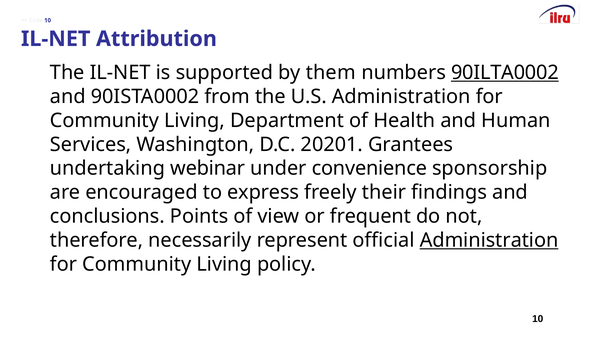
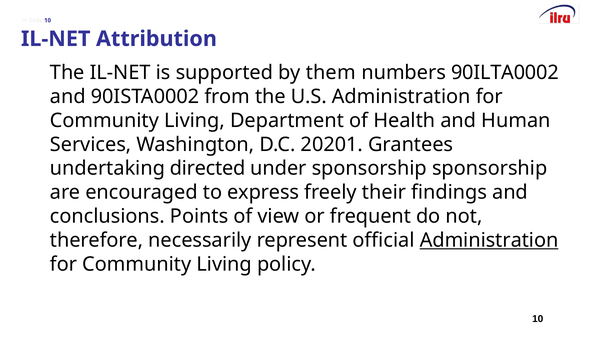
90ILTA0002 underline: present -> none
webinar: webinar -> directed
under convenience: convenience -> sponsorship
